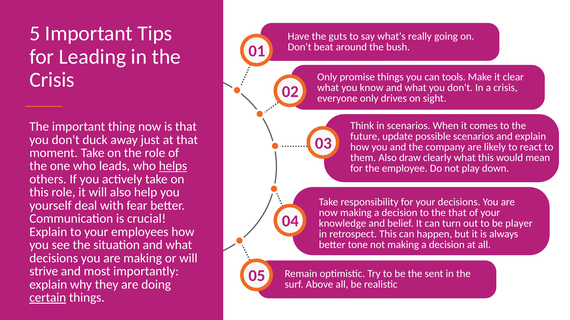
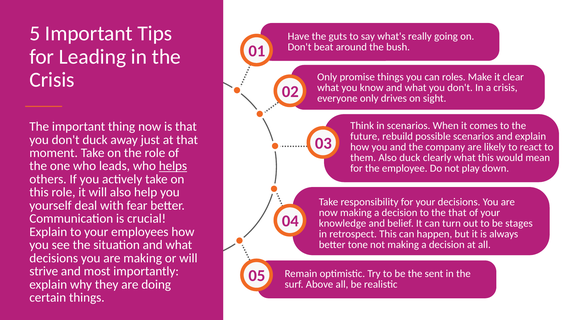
tools: tools -> roles
update: update -> rebuild
Also draw: draw -> duck
player: player -> stages
certain underline: present -> none
